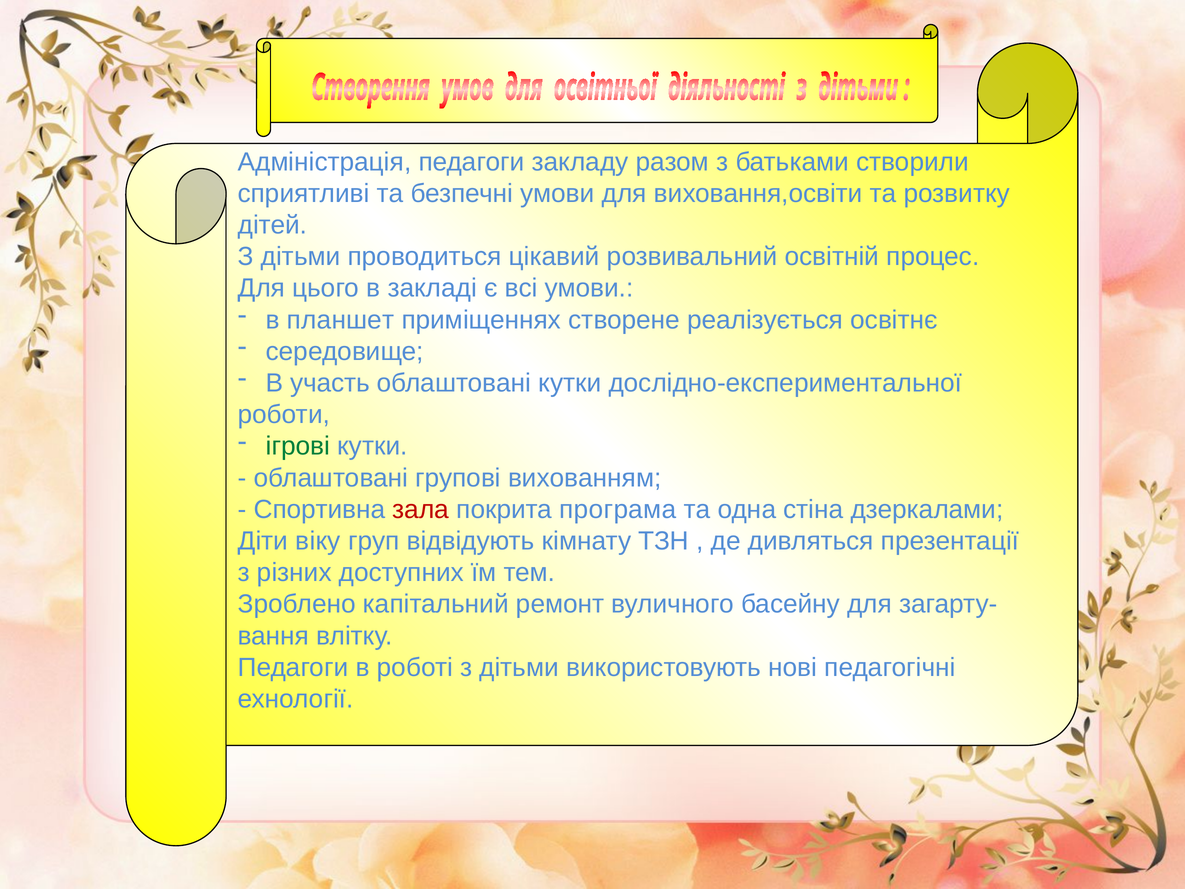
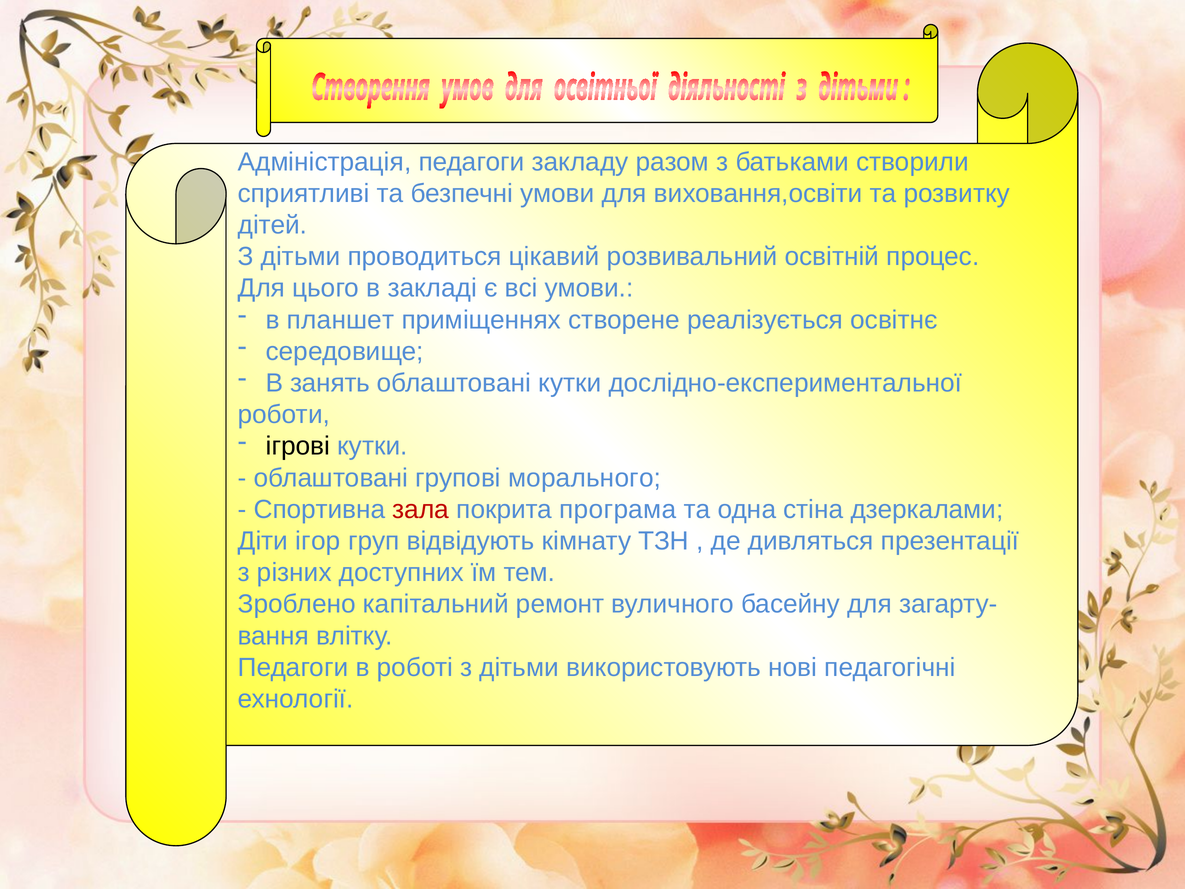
участь: участь -> занять
ігрові colour: green -> black
вихованням: вихованням -> морального
віку: віку -> ігор
